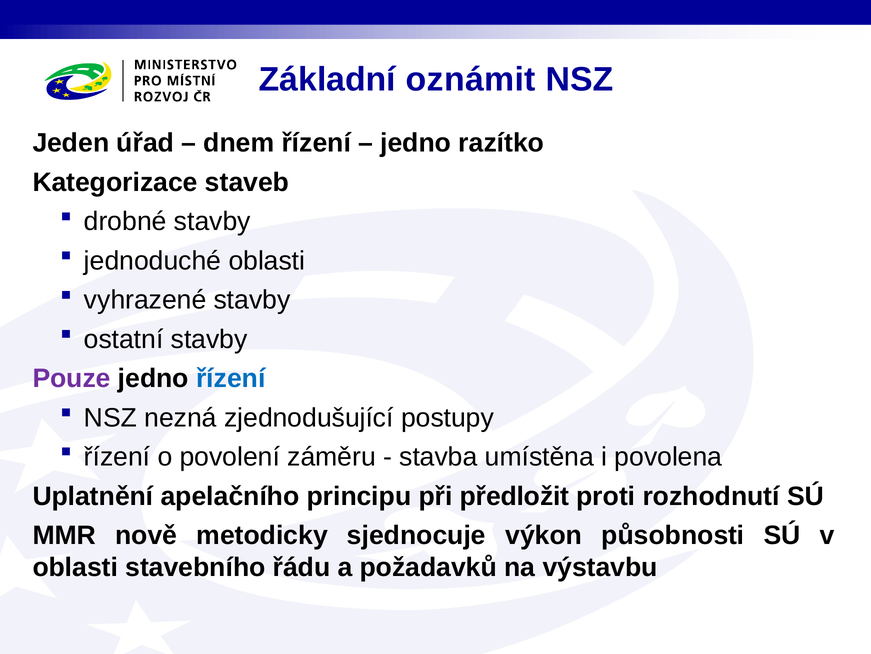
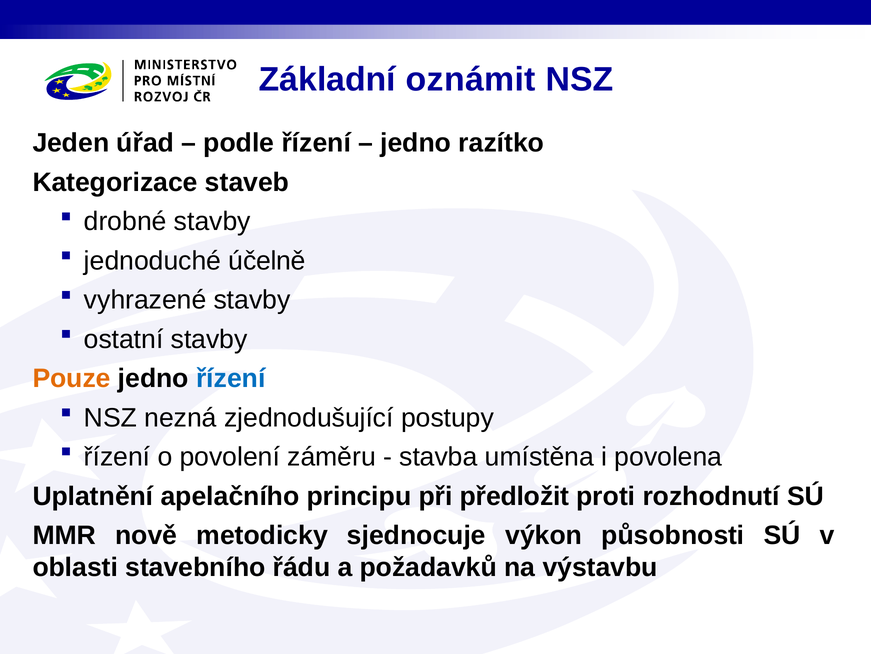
dnem: dnem -> podle
jednoduché oblasti: oblasti -> účelně
Pouze colour: purple -> orange
